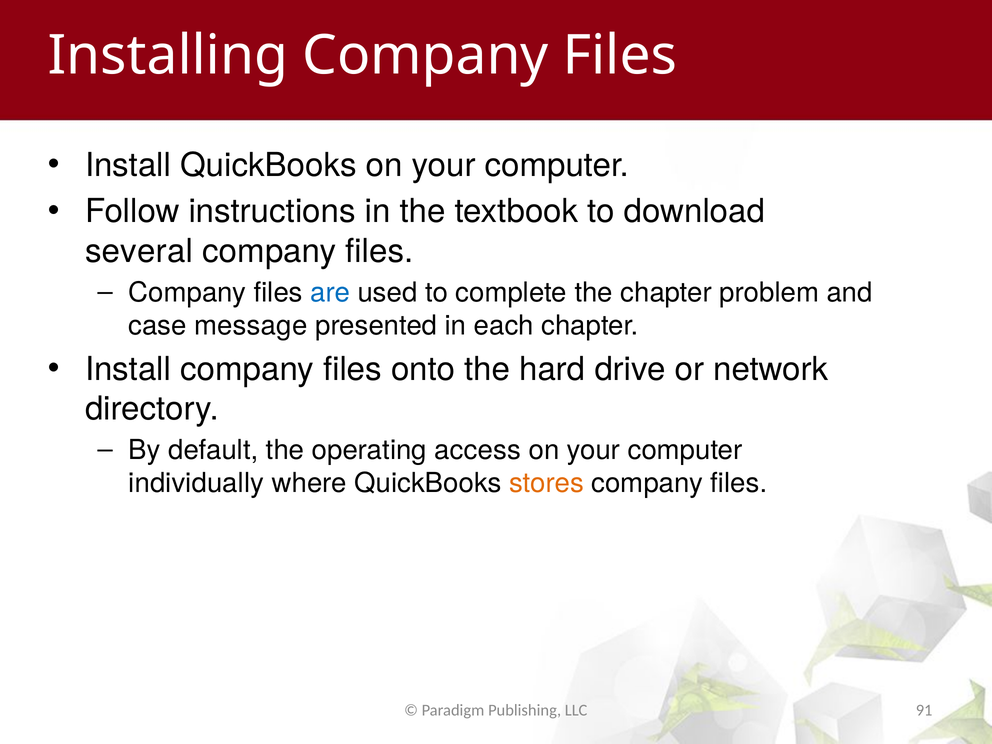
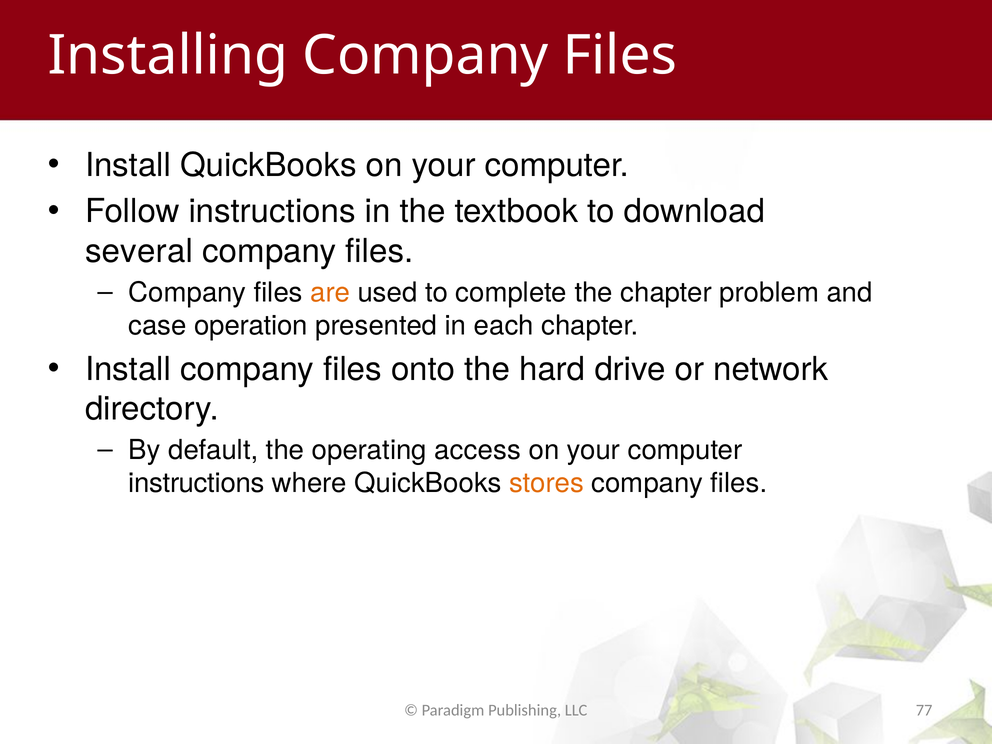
are colour: blue -> orange
message: message -> operation
individually at (196, 483): individually -> instructions
91: 91 -> 77
